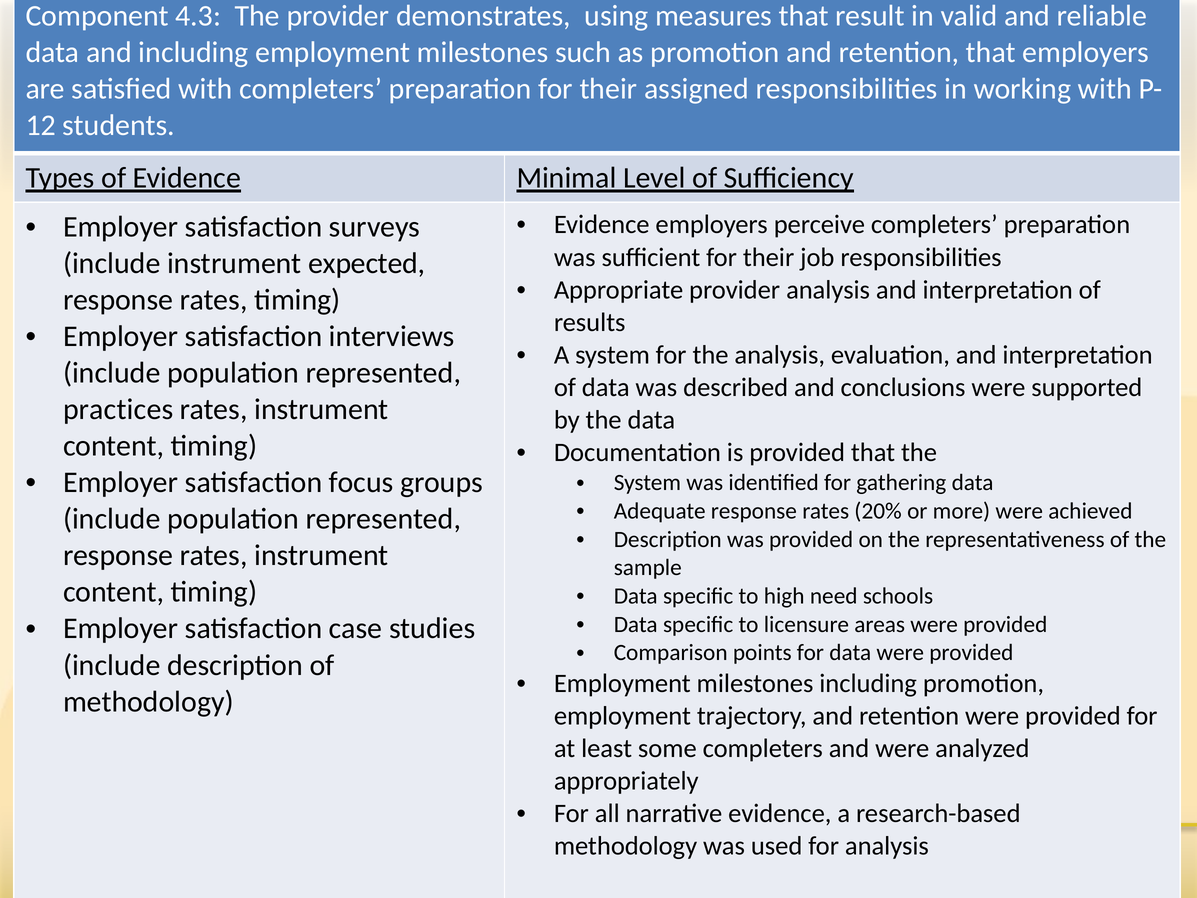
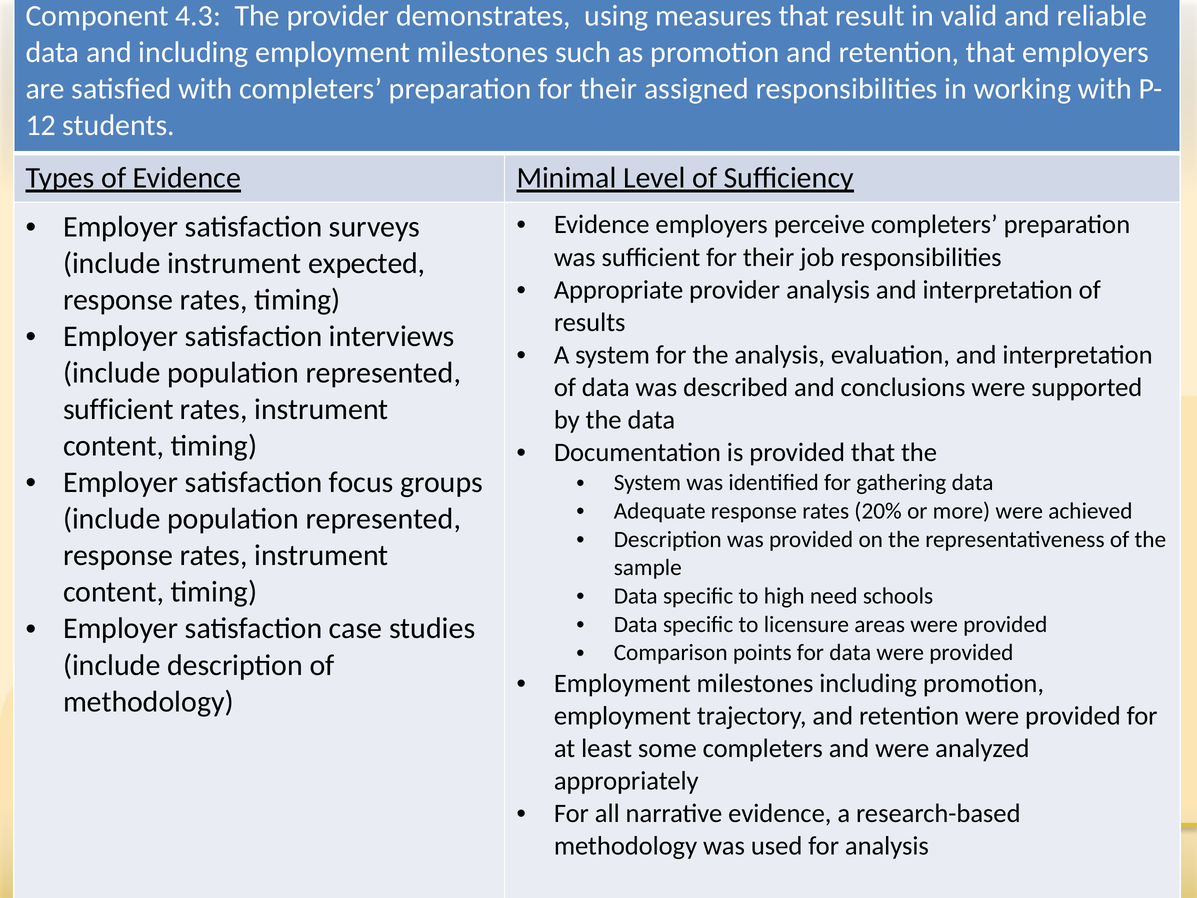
practices at (118, 409): practices -> sufficient
